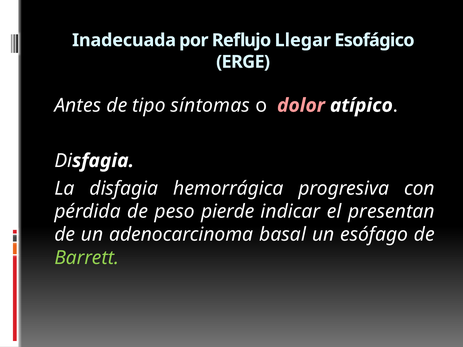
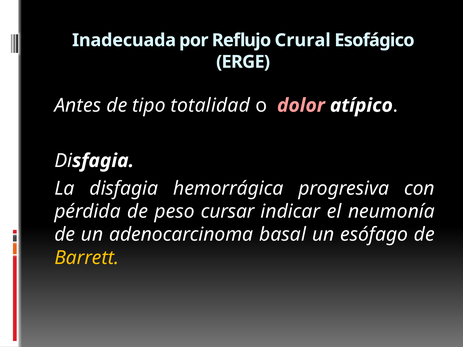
Llegar: Llegar -> Crural
síntomas: síntomas -> totalidad
pierde: pierde -> cursar
presentan: presentan -> neumonía
Barrett colour: light green -> yellow
